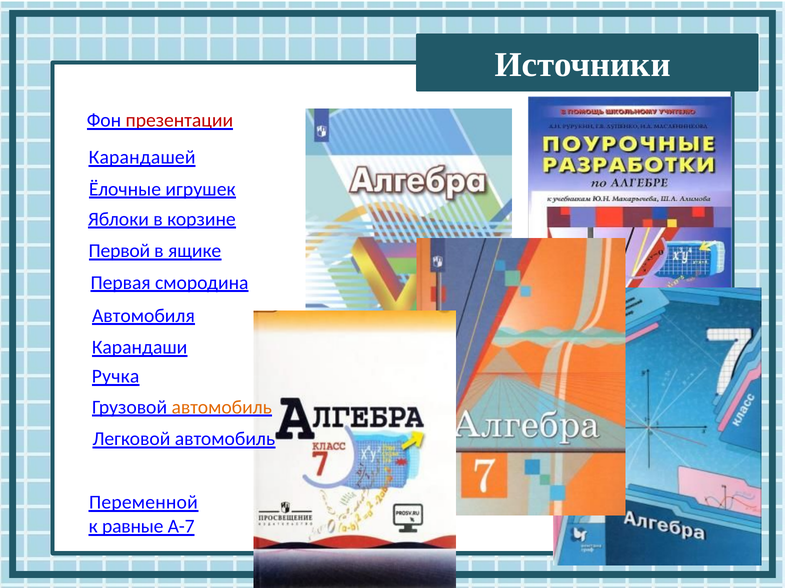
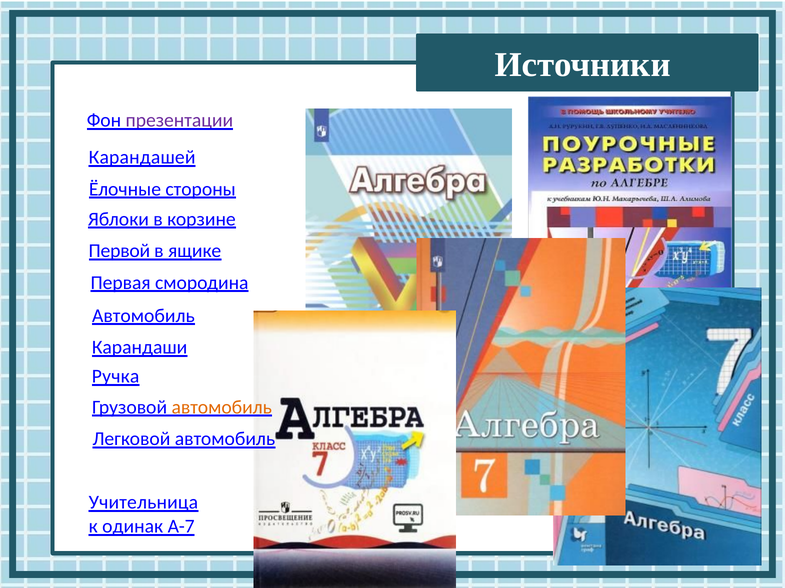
презентации colour: red -> purple
игрушек: игрушек -> стороны
Автомобиля at (143, 316): Автомобиля -> Автомобиль
Переменной: Переменной -> Учительница
равные: равные -> одинак
